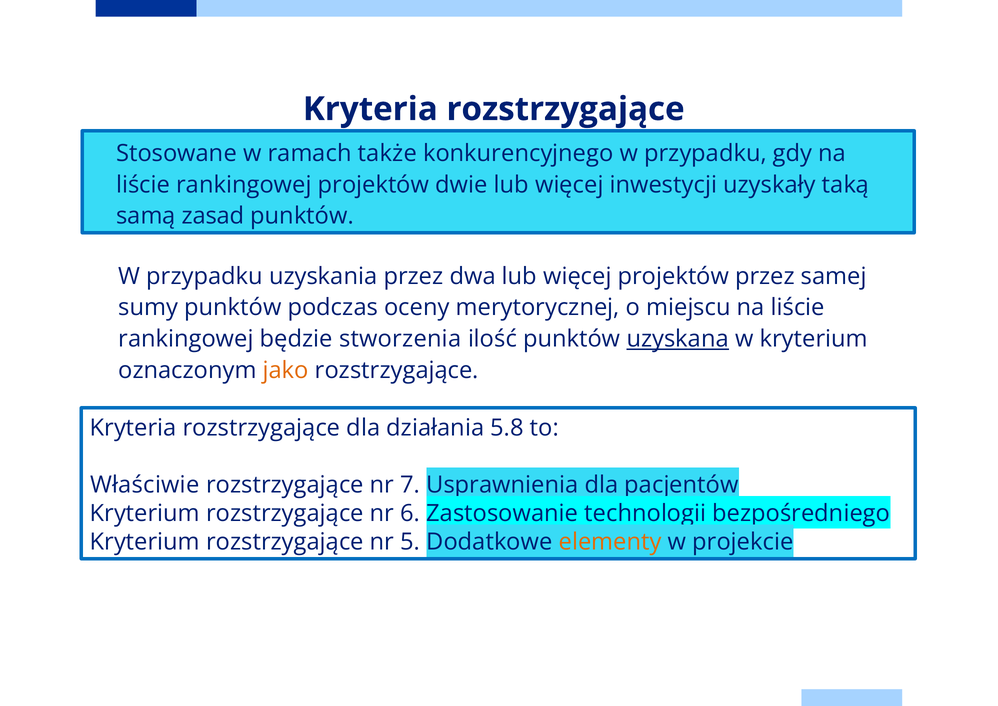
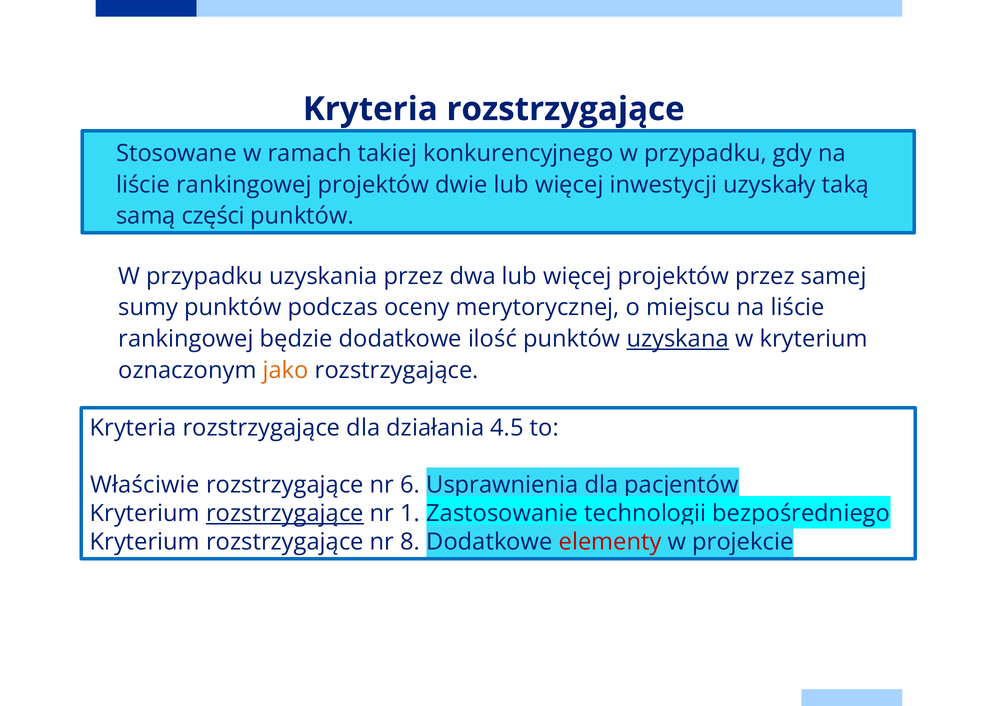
także: także -> takiej
zasad: zasad -> części
będzie stworzenia: stworzenia -> dodatkowe
5.8: 5.8 -> 4.5
7: 7 -> 6
rozstrzygające at (285, 513) underline: none -> present
6: 6 -> 1
5: 5 -> 8
elementy colour: orange -> red
